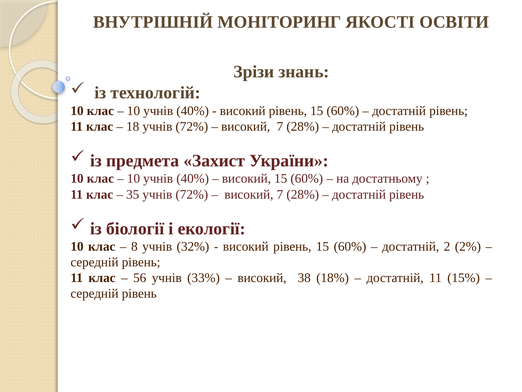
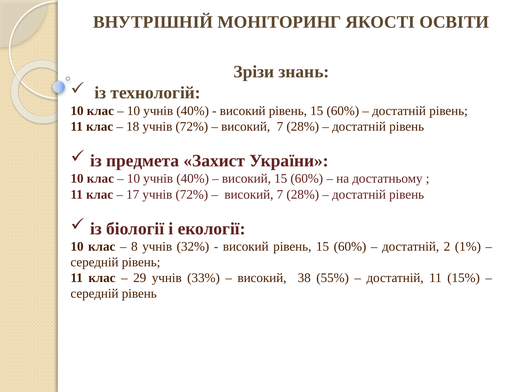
35: 35 -> 17
2%: 2% -> 1%
56: 56 -> 29
18%: 18% -> 55%
